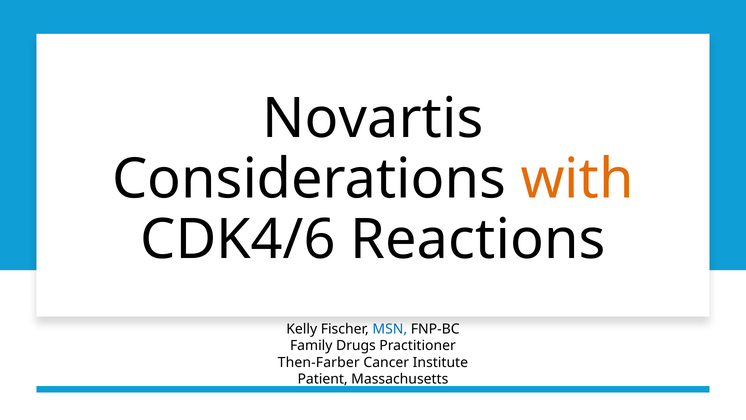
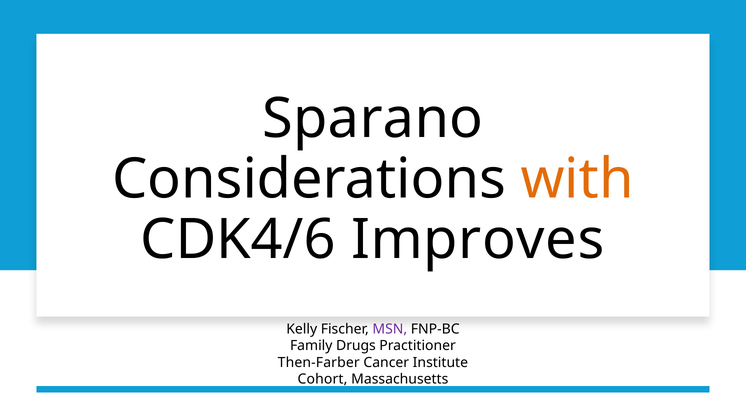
Novartis: Novartis -> Sparano
Reactions: Reactions -> Improves
MSN colour: blue -> purple
Patient: Patient -> Cohort
